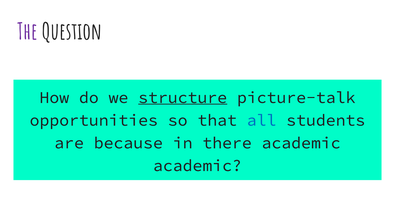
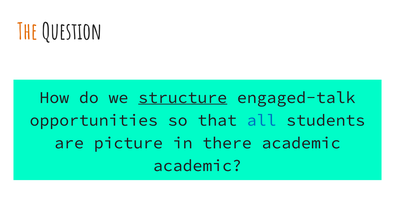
The colour: purple -> orange
picture-talk: picture-talk -> engaged-talk
because: because -> picture
